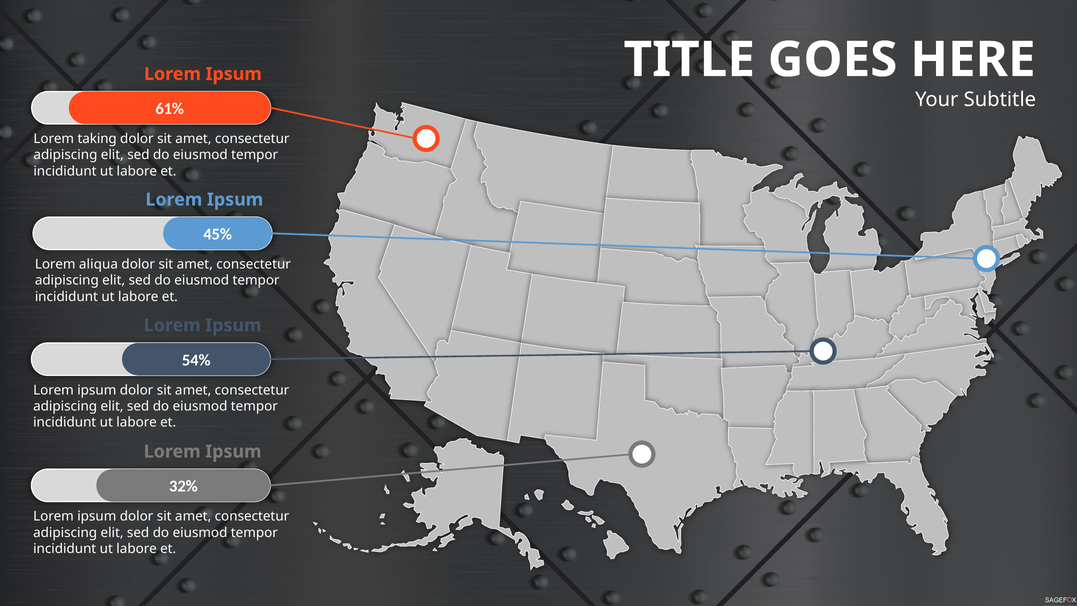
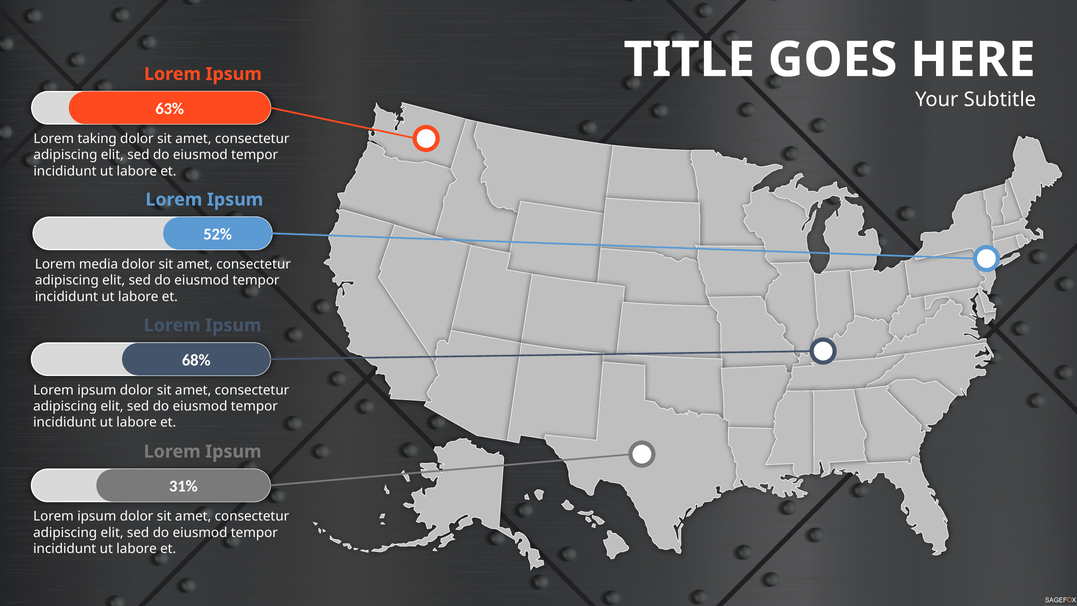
61%: 61% -> 63%
45%: 45% -> 52%
aliqua: aliqua -> media
54%: 54% -> 68%
32%: 32% -> 31%
